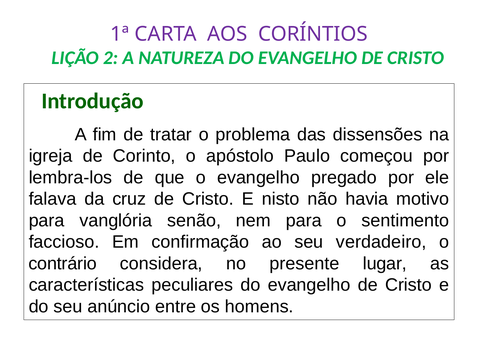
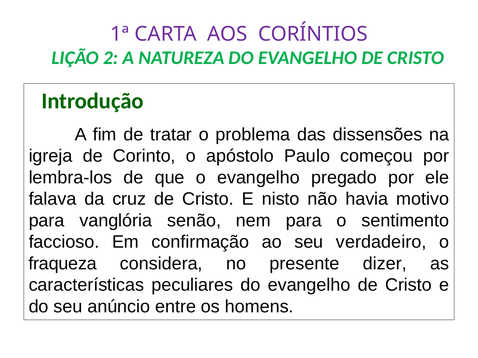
contrário: contrário -> fraqueza
lugar: lugar -> dizer
